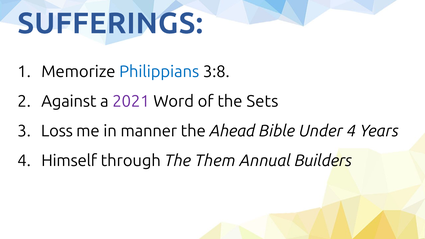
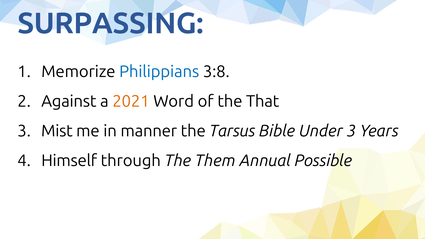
SUFFERINGS: SUFFERINGS -> SURPASSING
2021 colour: purple -> orange
Sets: Sets -> That
Loss: Loss -> Mist
Ahead: Ahead -> Tarsus
Under 4: 4 -> 3
Builders: Builders -> Possible
